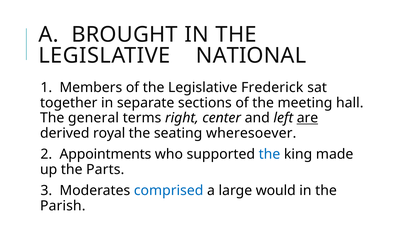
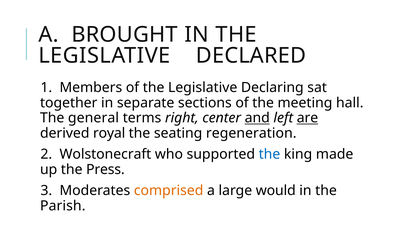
NATIONAL: NATIONAL -> DECLARED
Frederick: Frederick -> Declaring
and underline: none -> present
wheresoever: wheresoever -> regeneration
Appointments: Appointments -> Wolstonecraft
Parts: Parts -> Press
comprised colour: blue -> orange
